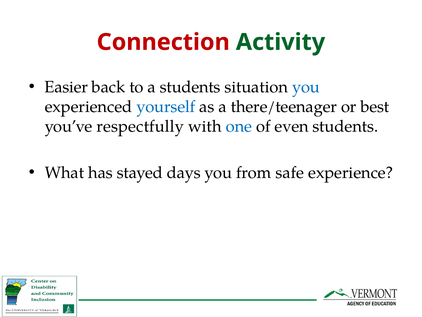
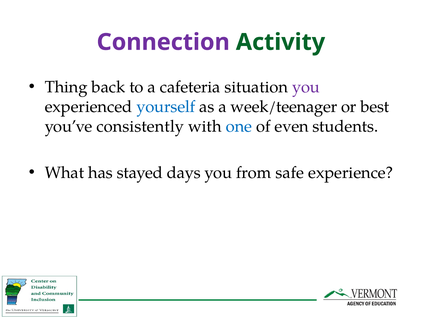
Connection colour: red -> purple
Easier: Easier -> Thing
a students: students -> cafeteria
you at (306, 87) colour: blue -> purple
there/teenager: there/teenager -> week/teenager
respectfully: respectfully -> consistently
